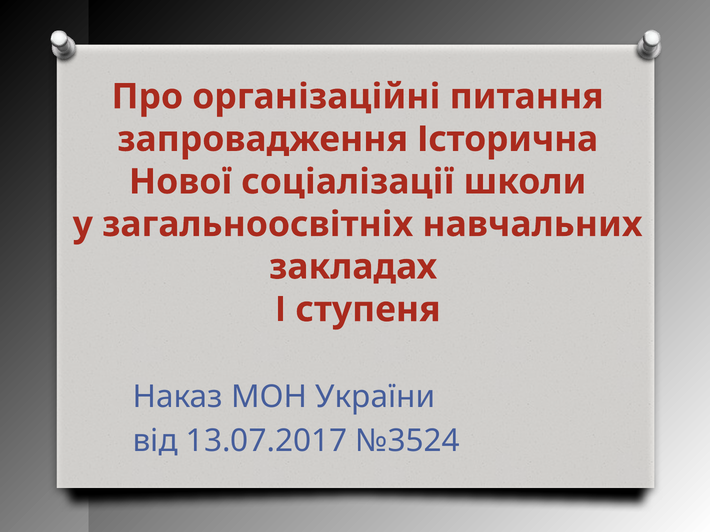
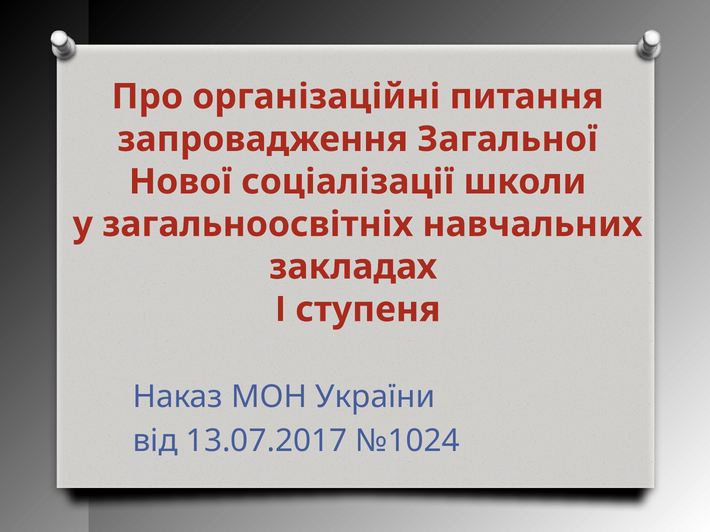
Історична: Історична -> Загальної
№3524: №3524 -> №1024
